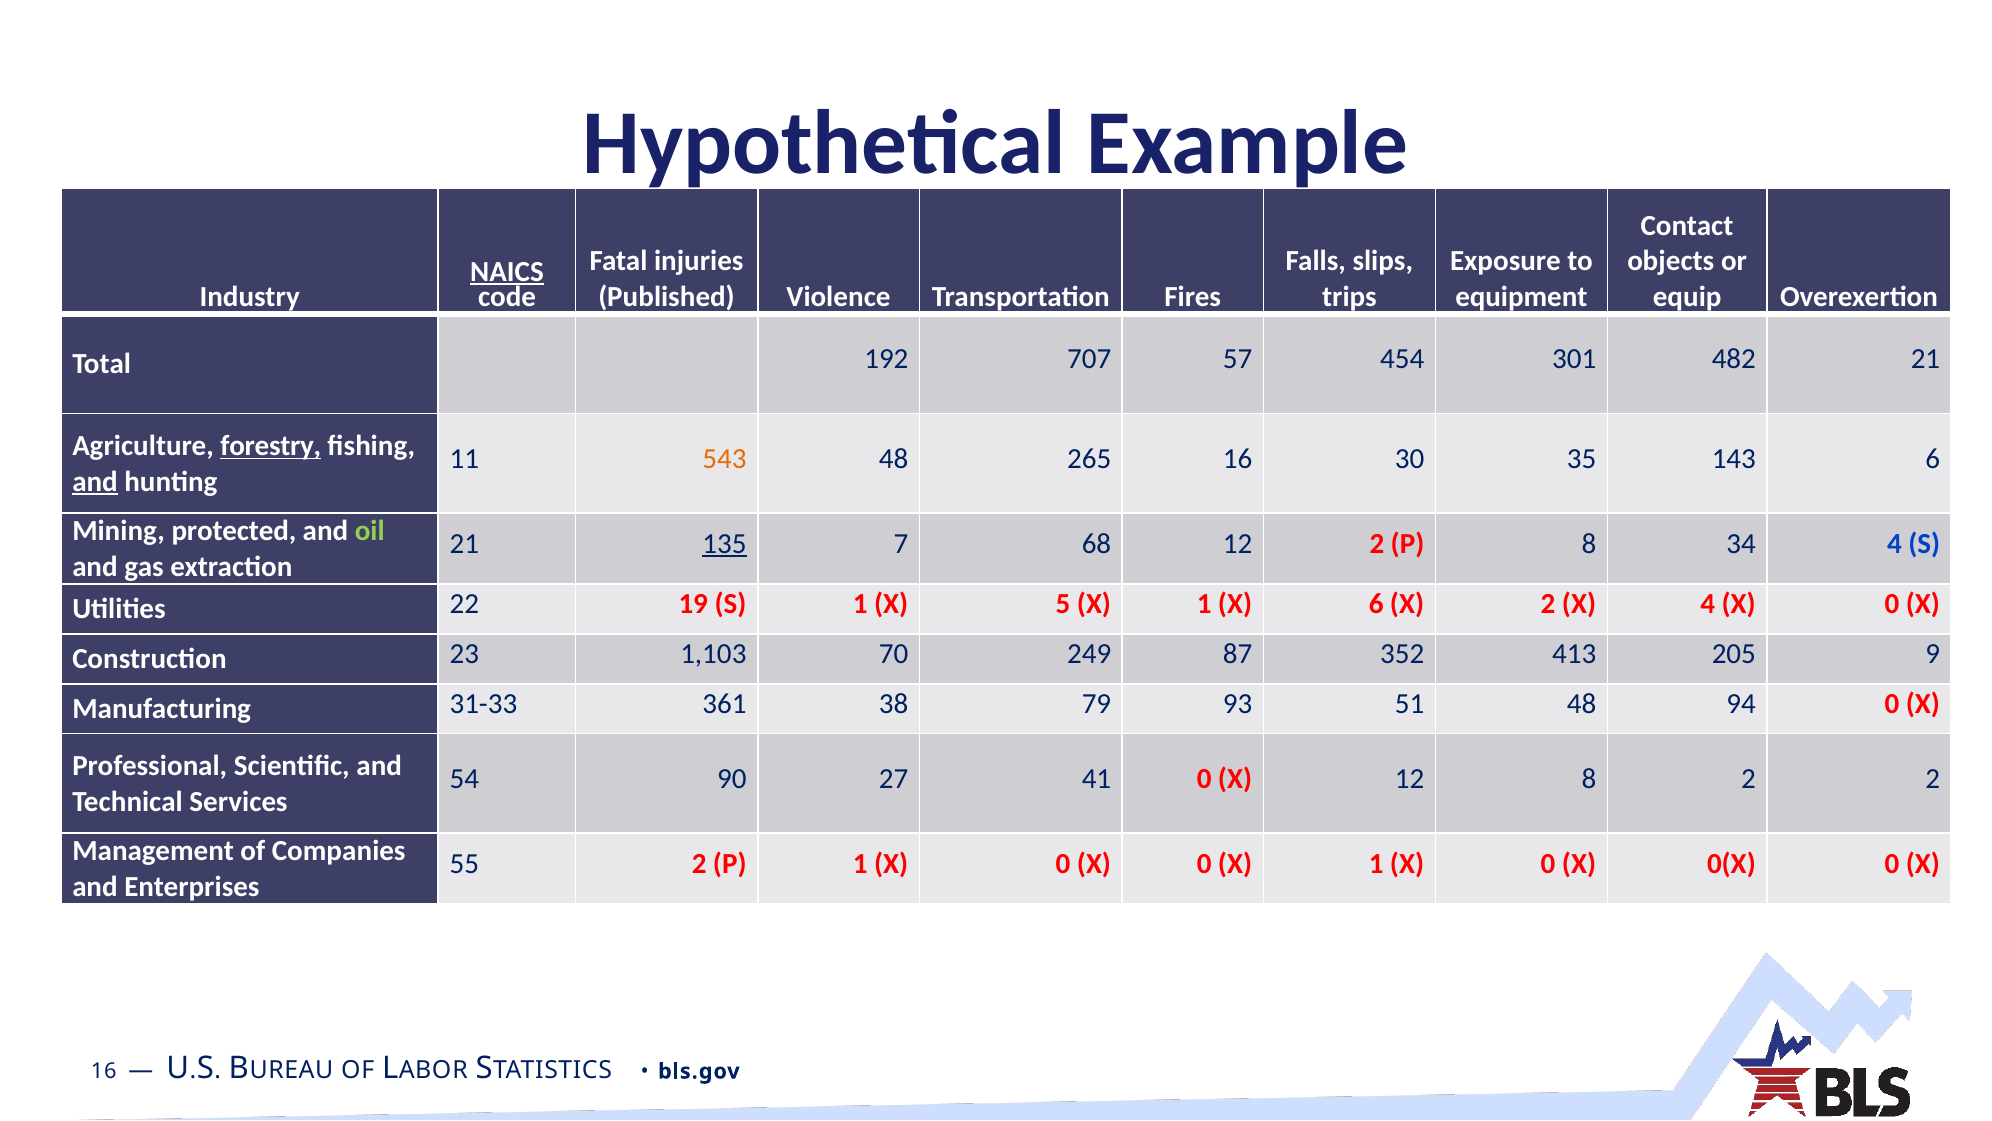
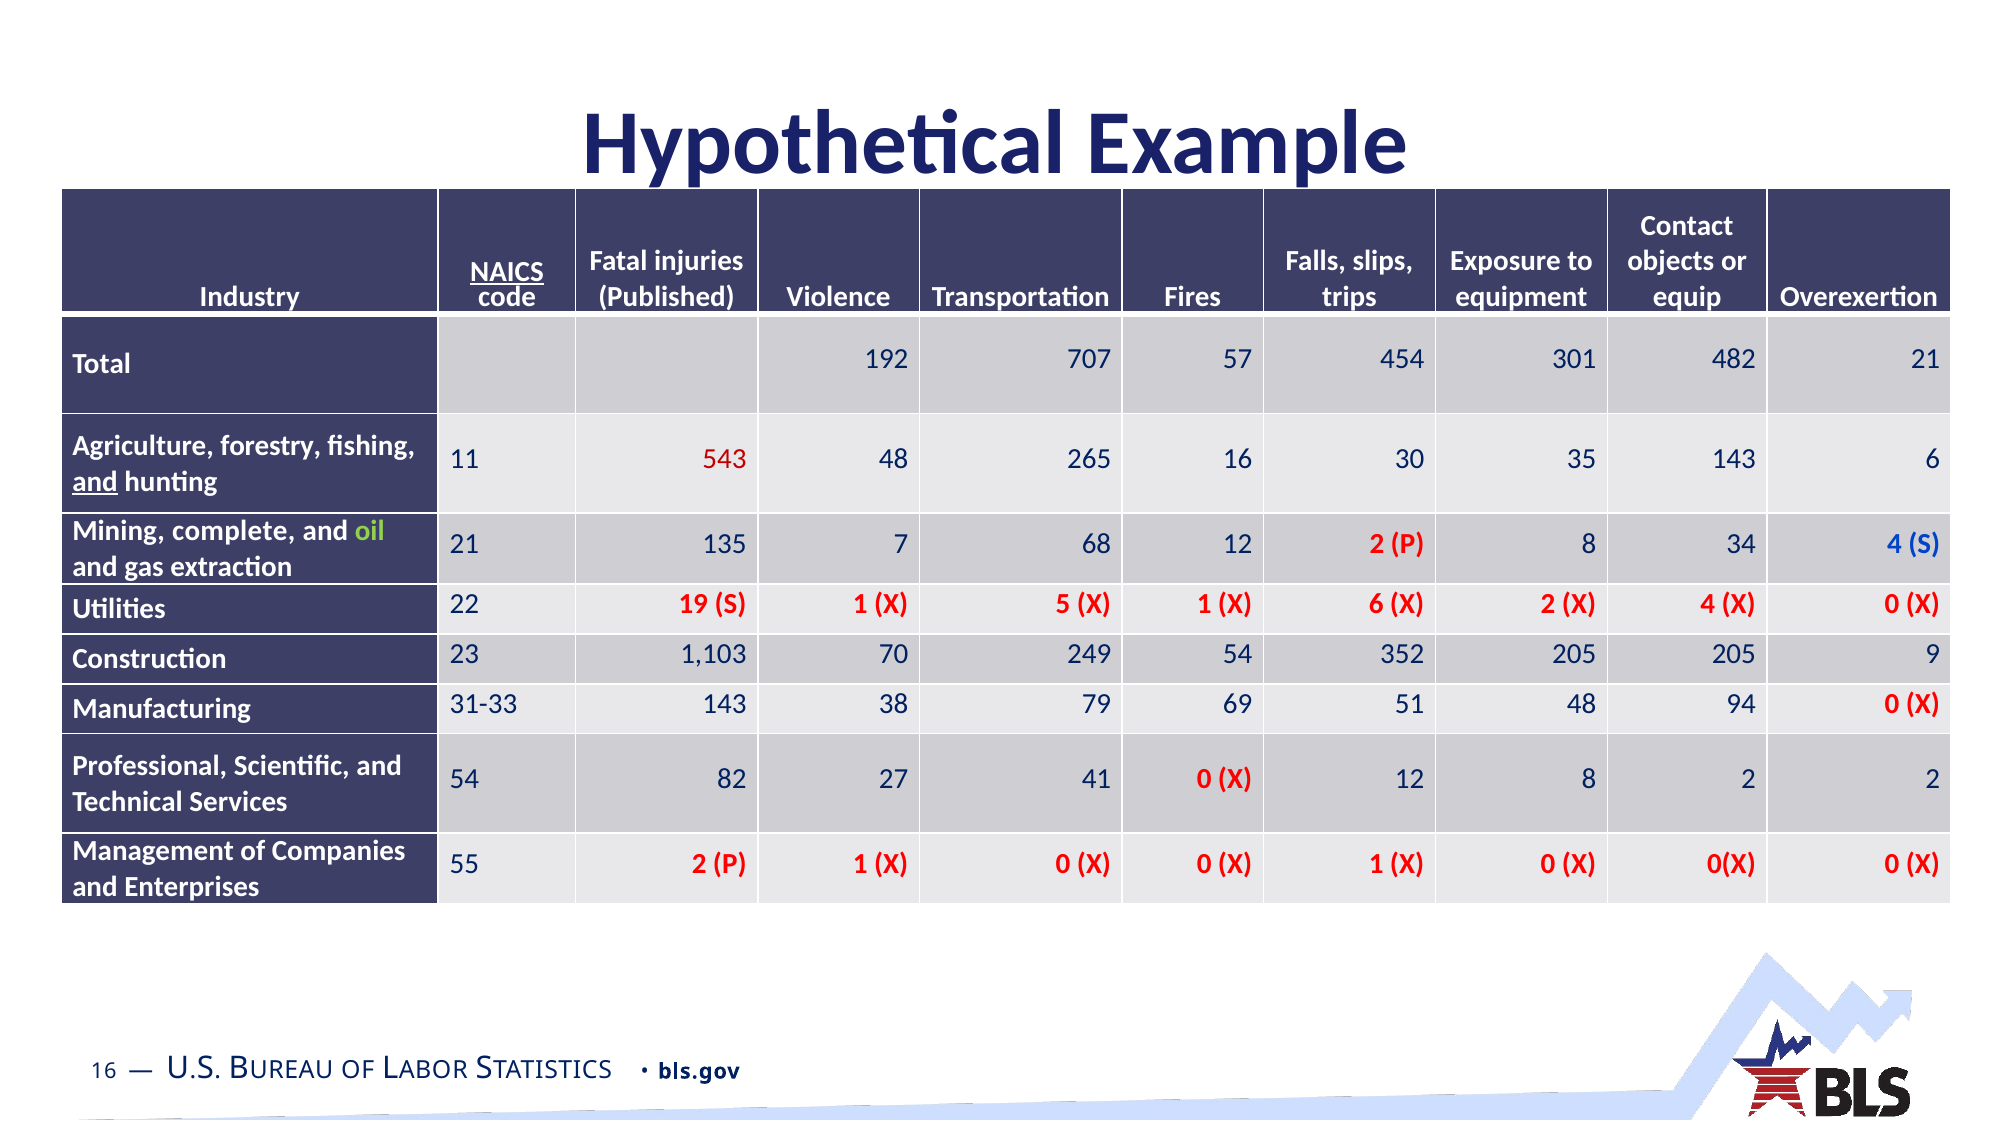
forestry underline: present -> none
543 colour: orange -> red
protected: protected -> complete
135 underline: present -> none
249 87: 87 -> 54
352 413: 413 -> 205
31-33 361: 361 -> 143
93: 93 -> 69
90: 90 -> 82
